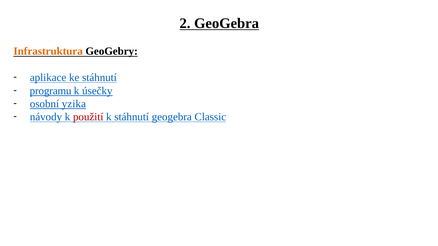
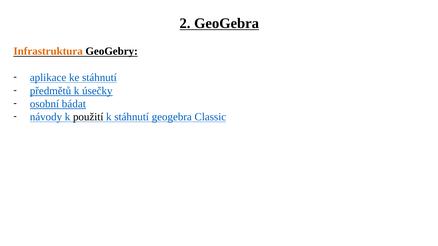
programu: programu -> předmětů
yzika: yzika -> bádat
použití colour: red -> black
